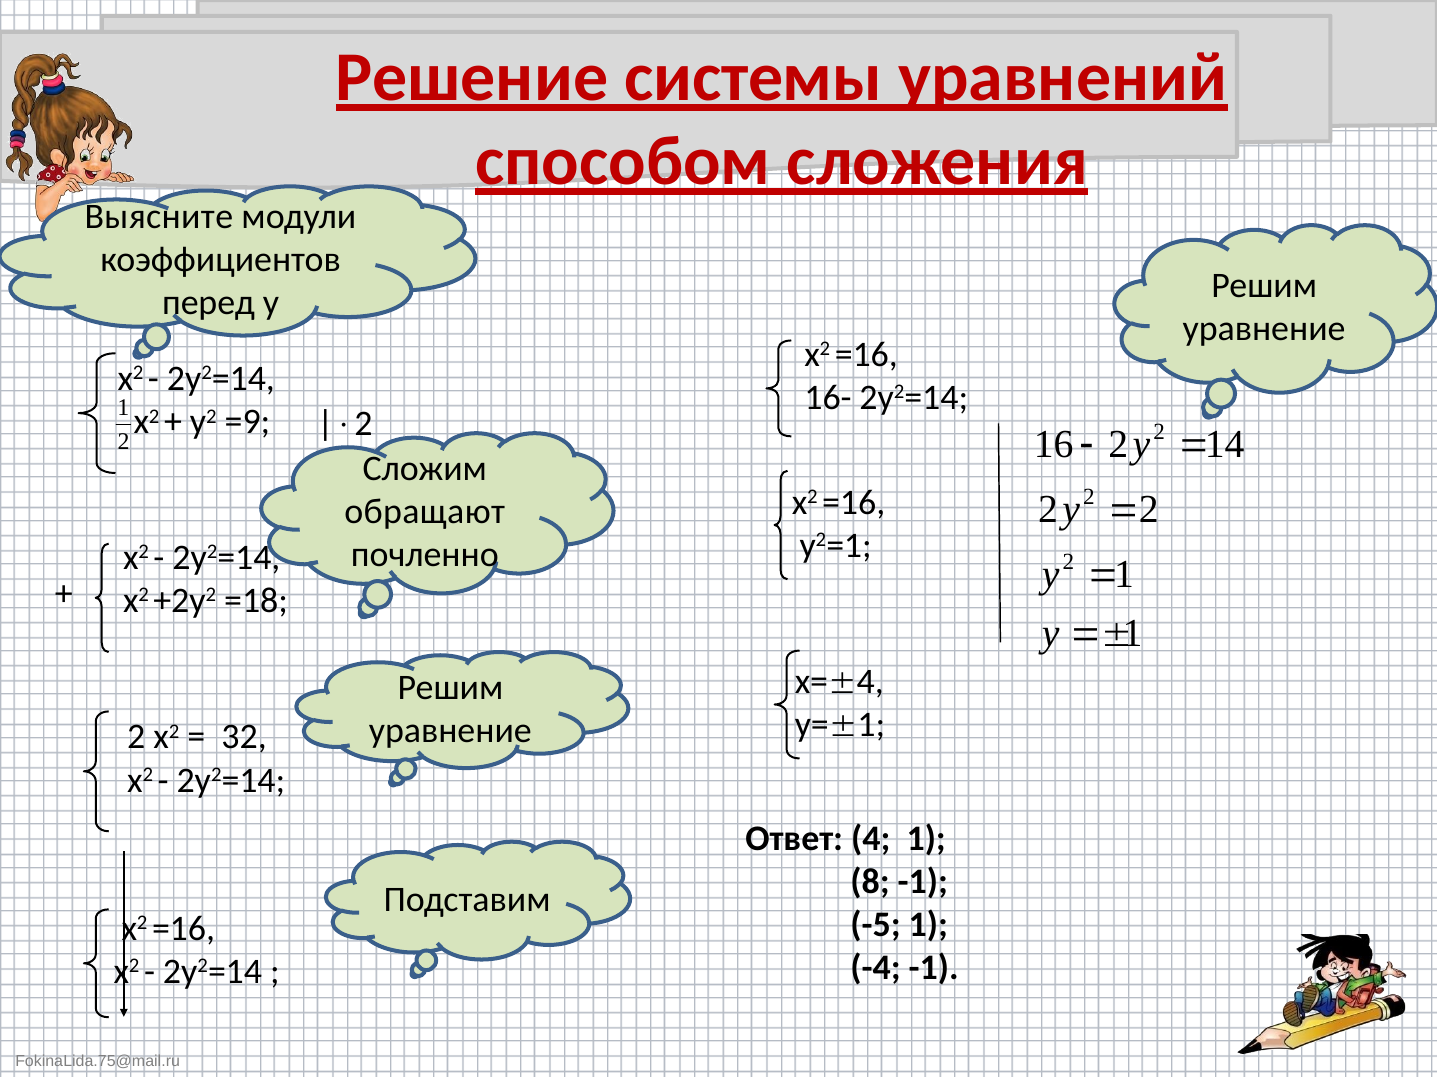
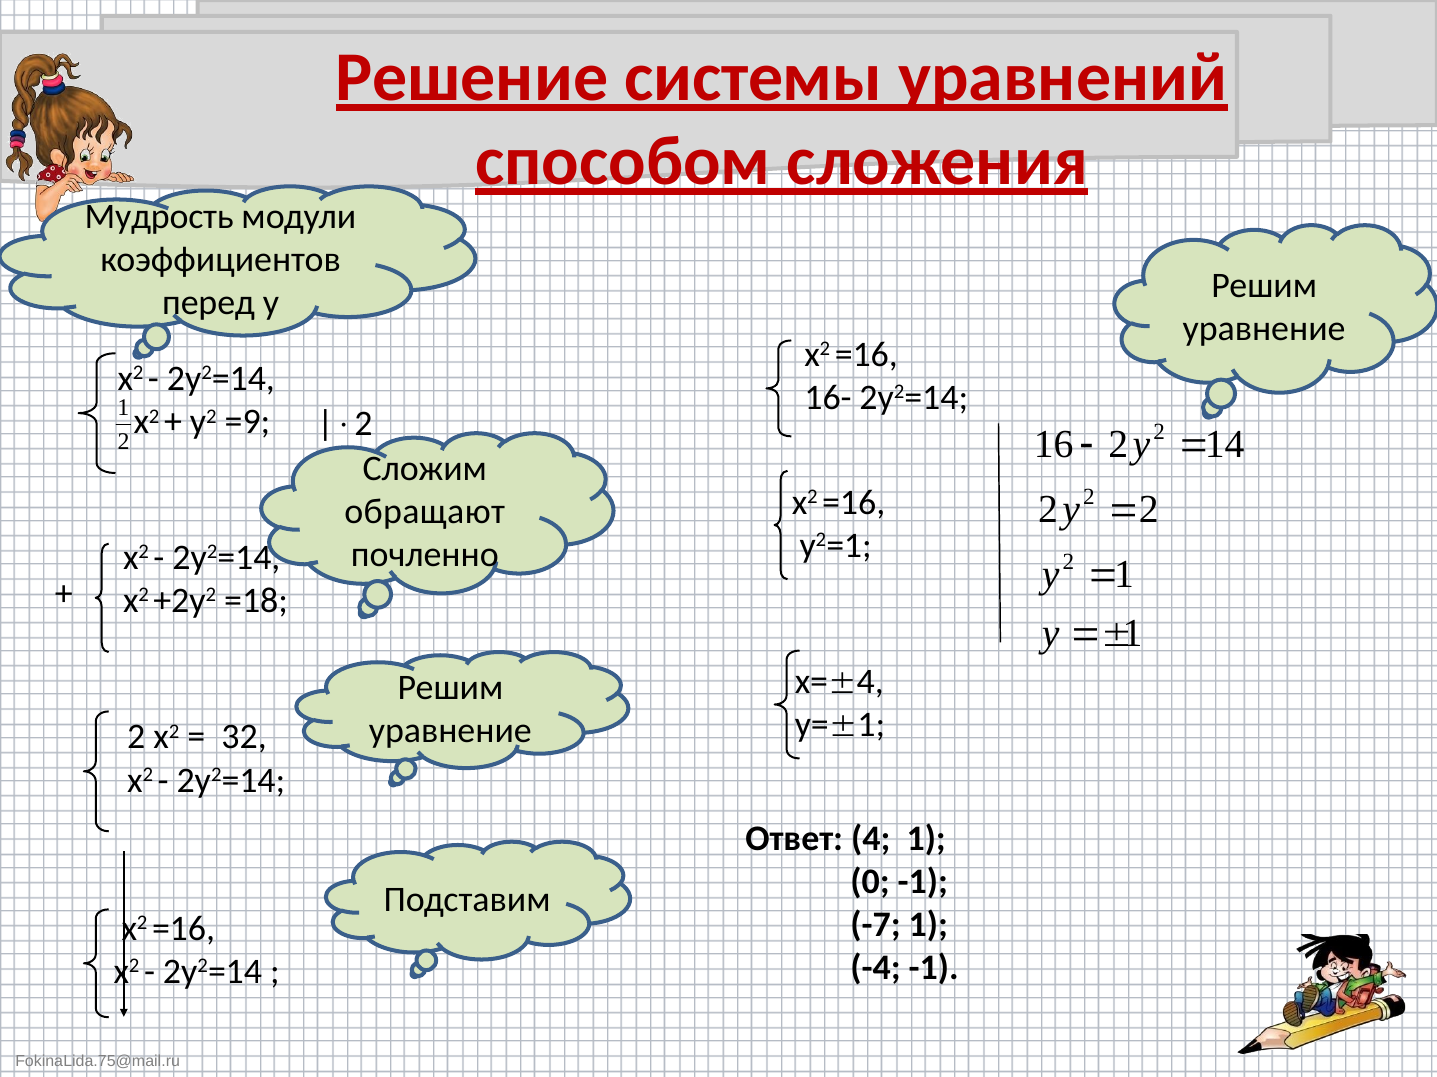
Выясните: Выясните -> Мудрость
8: 8 -> 0
-5: -5 -> -7
